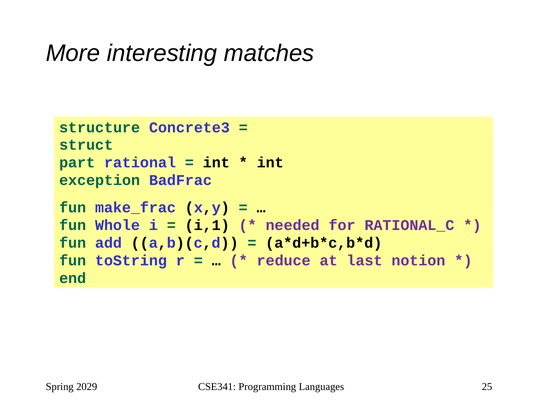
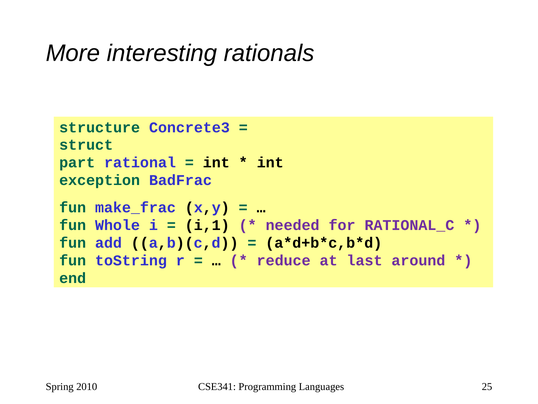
matches: matches -> rationals
notion: notion -> around
2029: 2029 -> 2010
